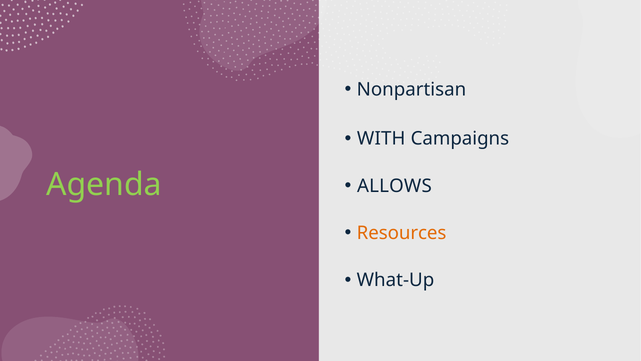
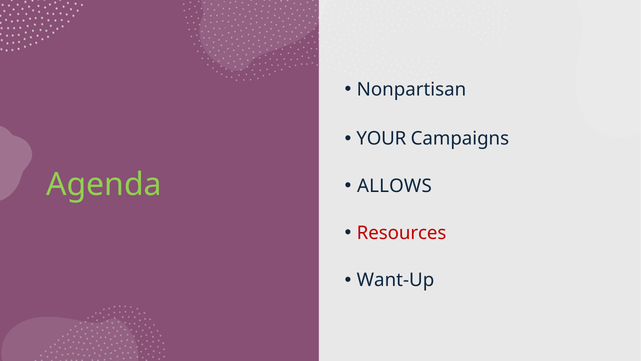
WITH: WITH -> YOUR
Resources colour: orange -> red
What-Up: What-Up -> Want-Up
